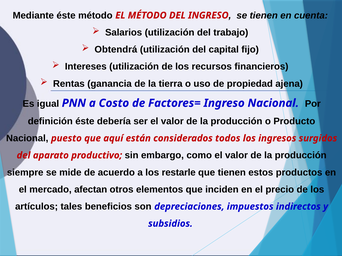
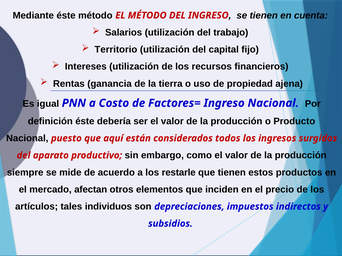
Obtendrá: Obtendrá -> Territorio
beneficios: beneficios -> individuos
